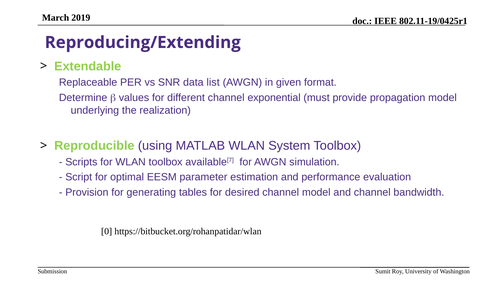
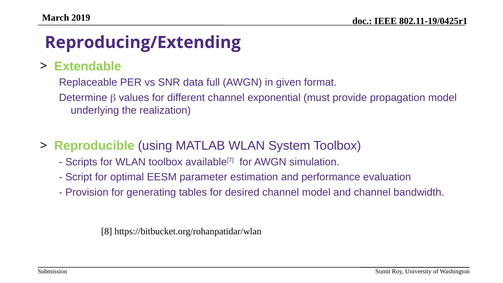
list: list -> full
0: 0 -> 8
